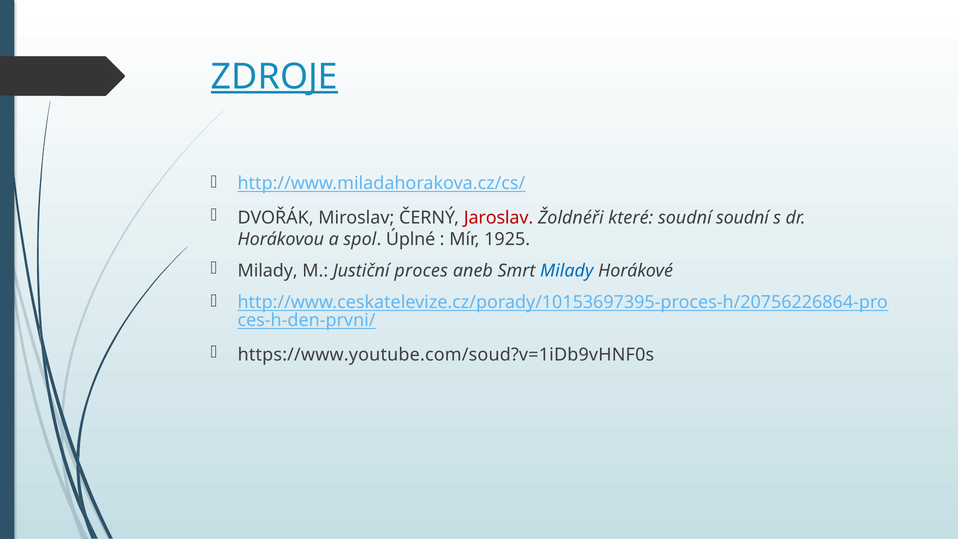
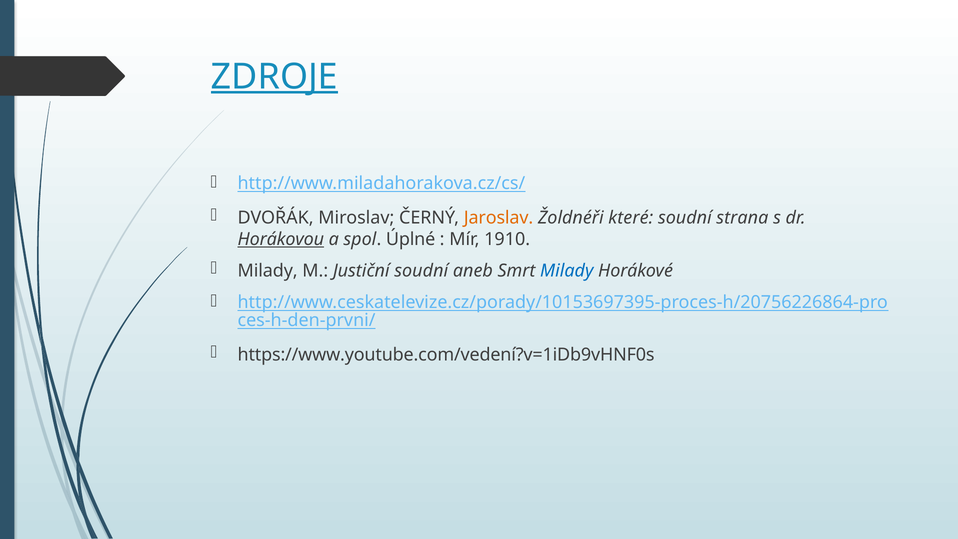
Jaroslav colour: red -> orange
soudní soudní: soudní -> strana
Horákovou underline: none -> present
1925: 1925 -> 1910
Justiční proces: proces -> soudní
https://www.youtube.com/soud?v=1iDb9vHNF0s: https://www.youtube.com/soud?v=1iDb9vHNF0s -> https://www.youtube.com/vedení?v=1iDb9vHNF0s
